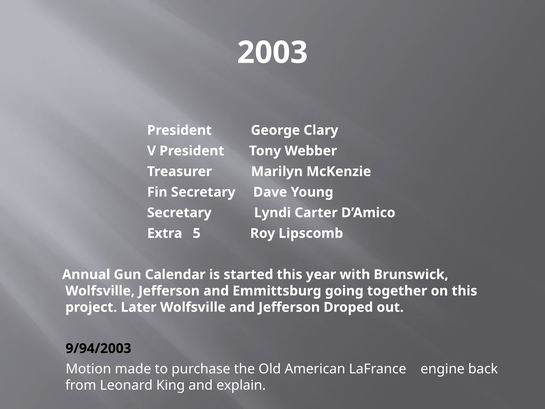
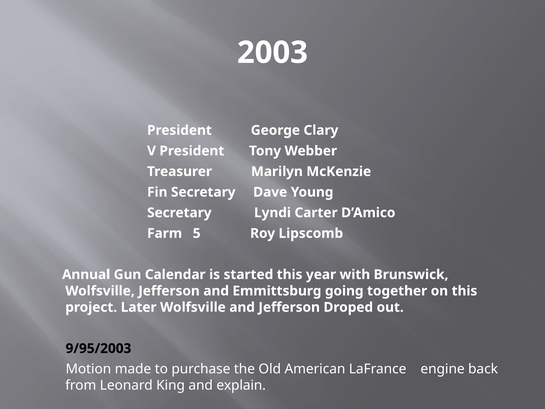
Extra: Extra -> Farm
9/94/2003: 9/94/2003 -> 9/95/2003
